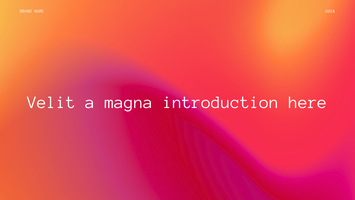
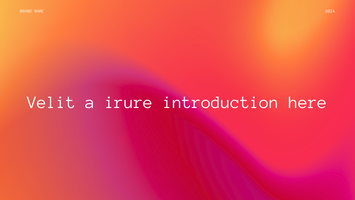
magna: magna -> irure
